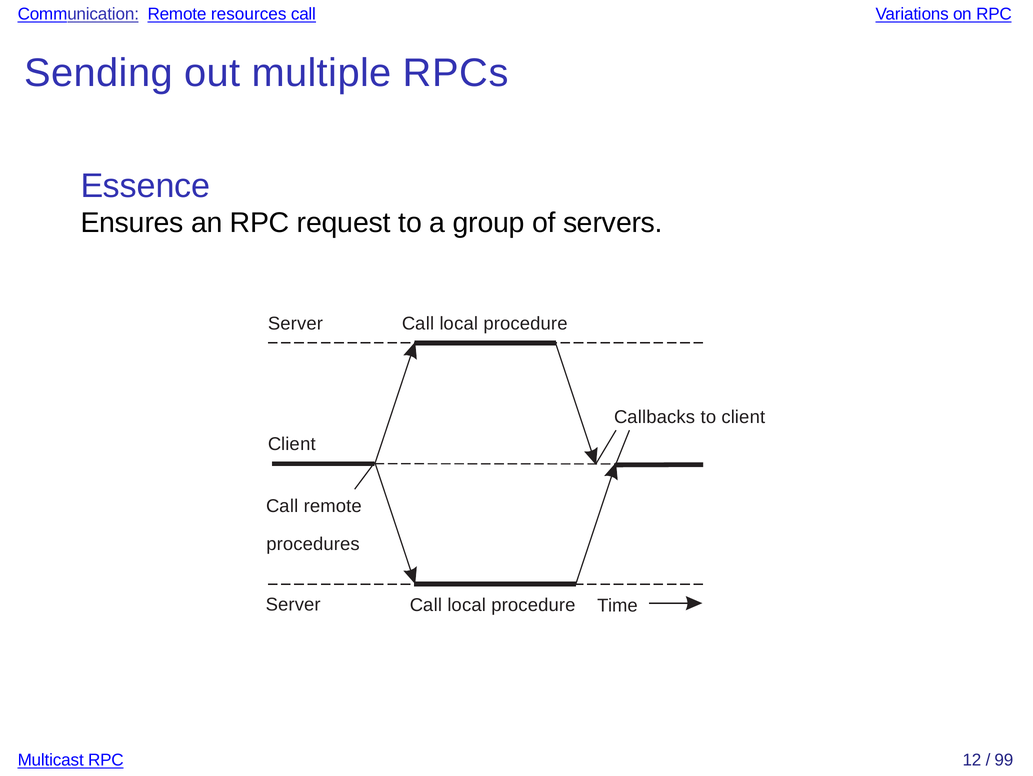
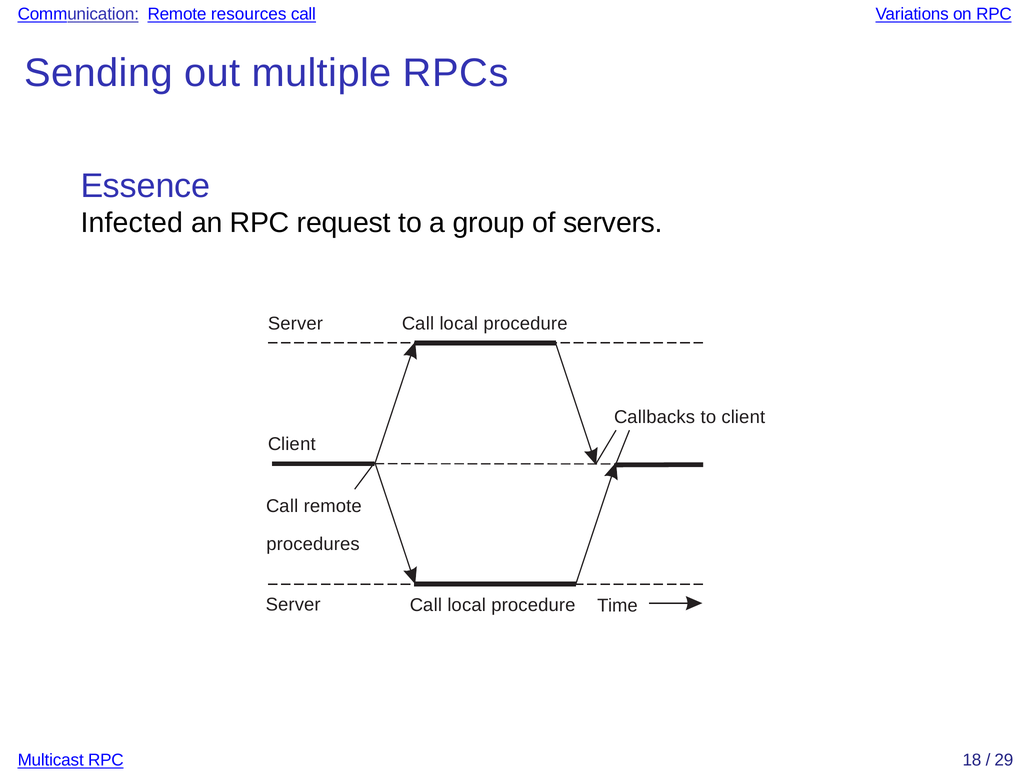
Ensures: Ensures -> Infected
12: 12 -> 18
99: 99 -> 29
